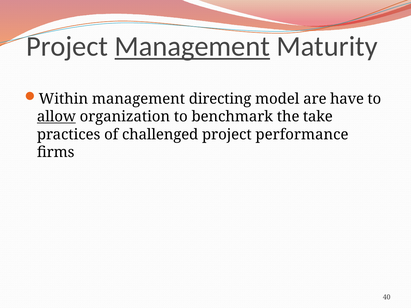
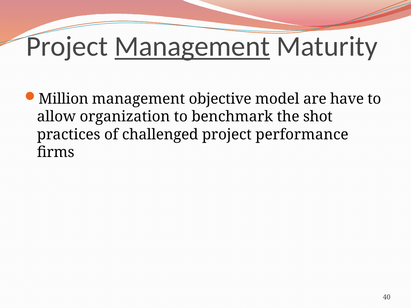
Within: Within -> Million
directing: directing -> objective
allow underline: present -> none
take: take -> shot
